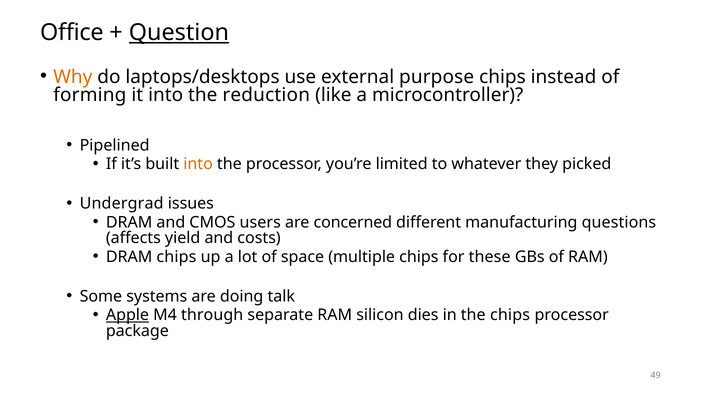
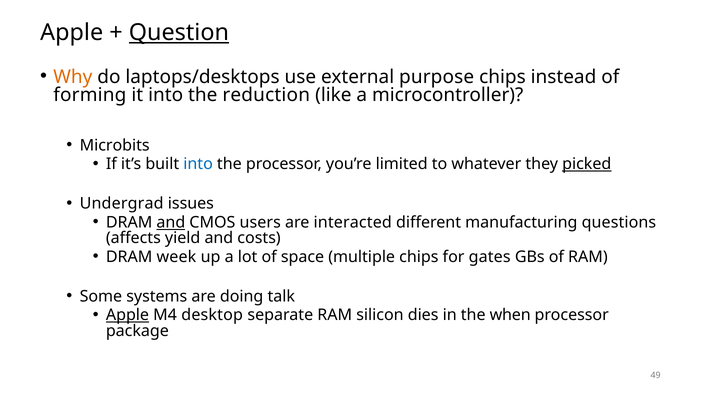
Office at (72, 33): Office -> Apple
Pipelined: Pipelined -> Microbits
into at (198, 164) colour: orange -> blue
picked underline: none -> present
and at (171, 223) underline: none -> present
concerned: concerned -> interacted
DRAM chips: chips -> week
these: these -> gates
through: through -> desktop
the chips: chips -> when
